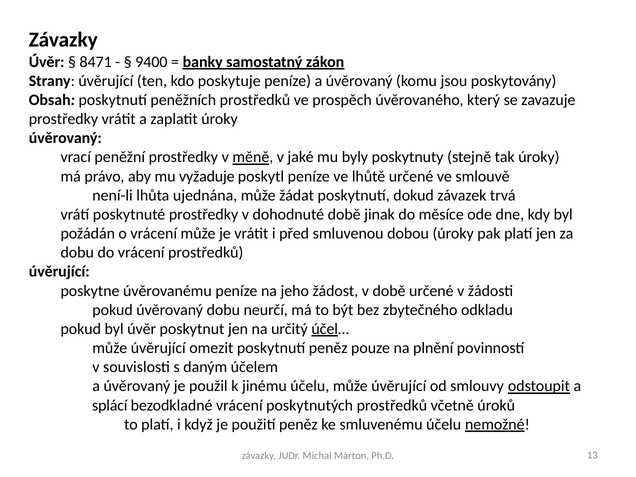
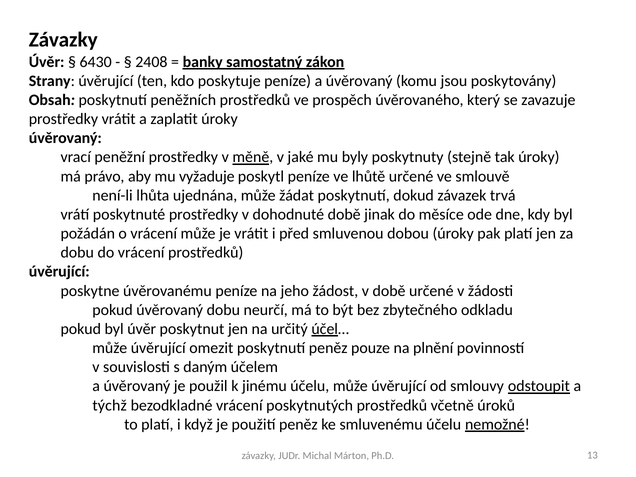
8471: 8471 -> 6430
9400: 9400 -> 2408
splácí: splácí -> týchž
